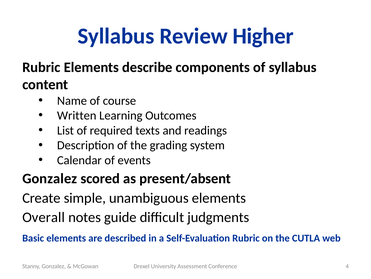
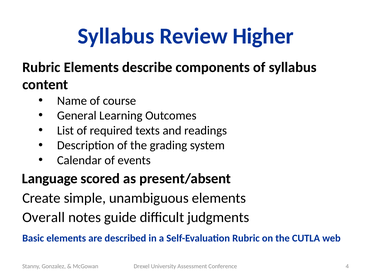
Written: Written -> General
Gonzalez at (50, 178): Gonzalez -> Language
